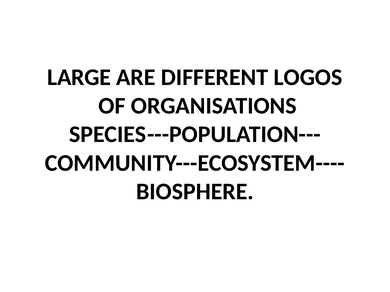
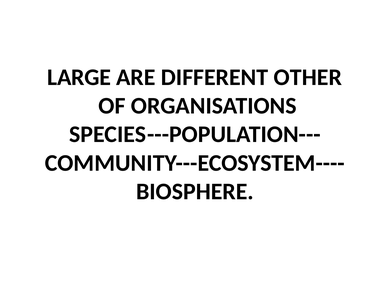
LOGOS: LOGOS -> OTHER
